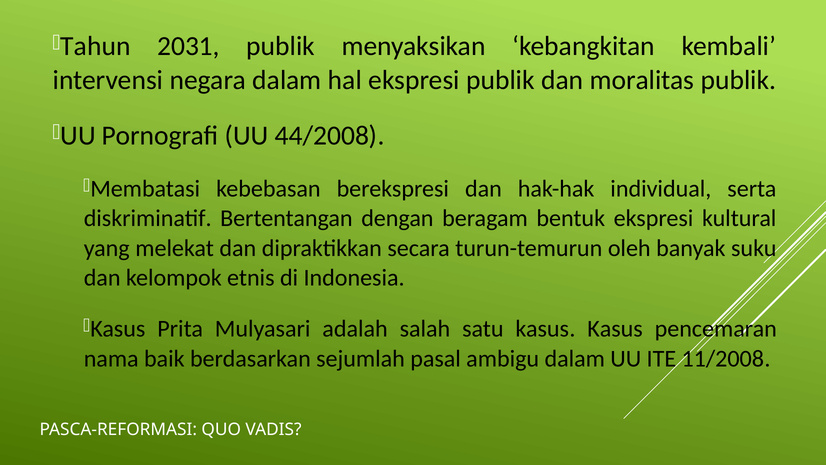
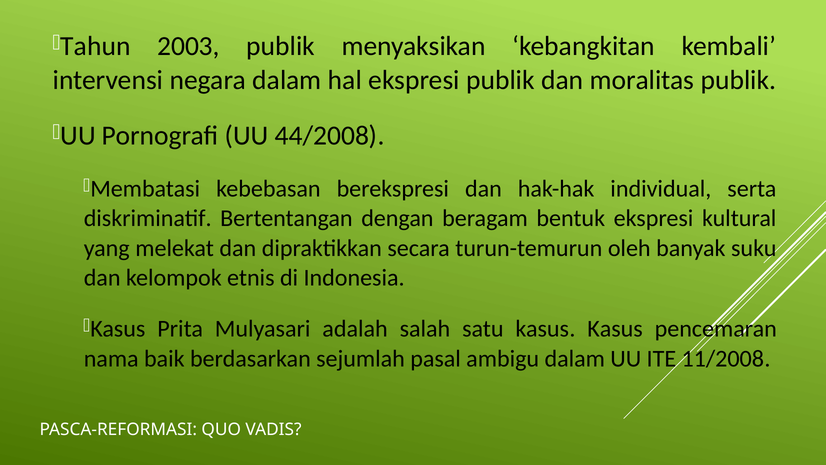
2031: 2031 -> 2003
